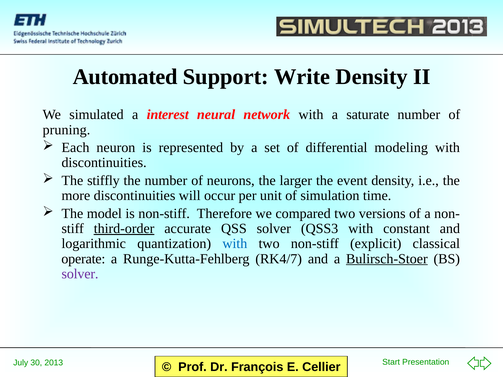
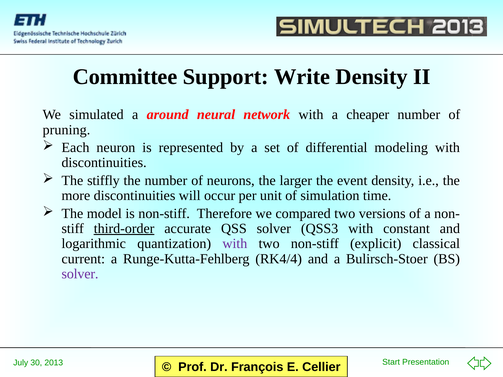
Automated: Automated -> Committee
interest: interest -> around
saturate: saturate -> cheaper
with at (235, 244) colour: blue -> purple
operate: operate -> current
RK4/7: RK4/7 -> RK4/4
Bulirsch-Stoer underline: present -> none
